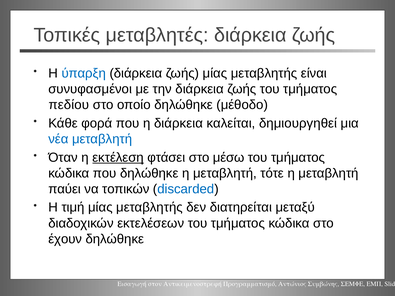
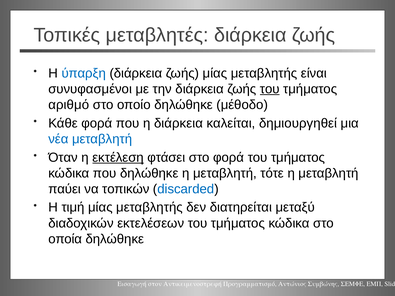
του at (270, 89) underline: none -> present
πεδίου: πεδίου -> αριθμό
στο μέσω: μέσω -> φορά
έχουν: έχουν -> οποία
